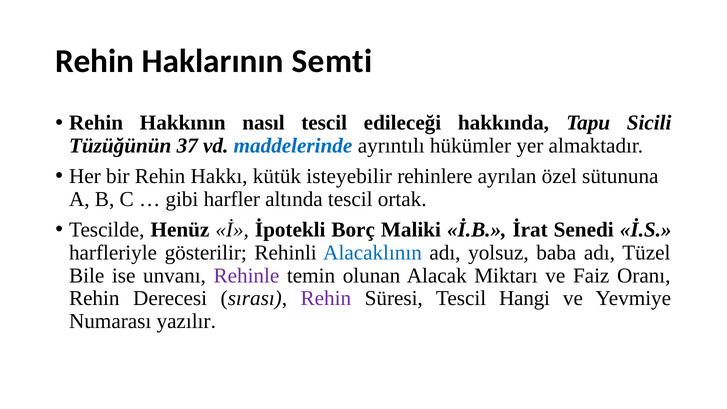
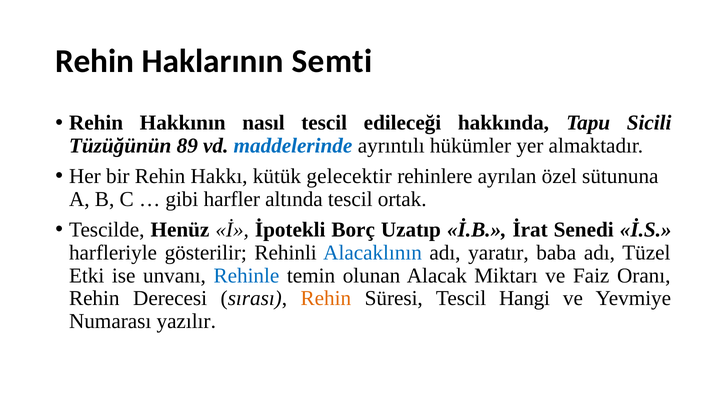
37: 37 -> 89
isteyebilir: isteyebilir -> gelecektir
Maliki: Maliki -> Uzatıp
yolsuz: yolsuz -> yaratır
Bile: Bile -> Etki
Rehinle colour: purple -> blue
Rehin at (326, 298) colour: purple -> orange
